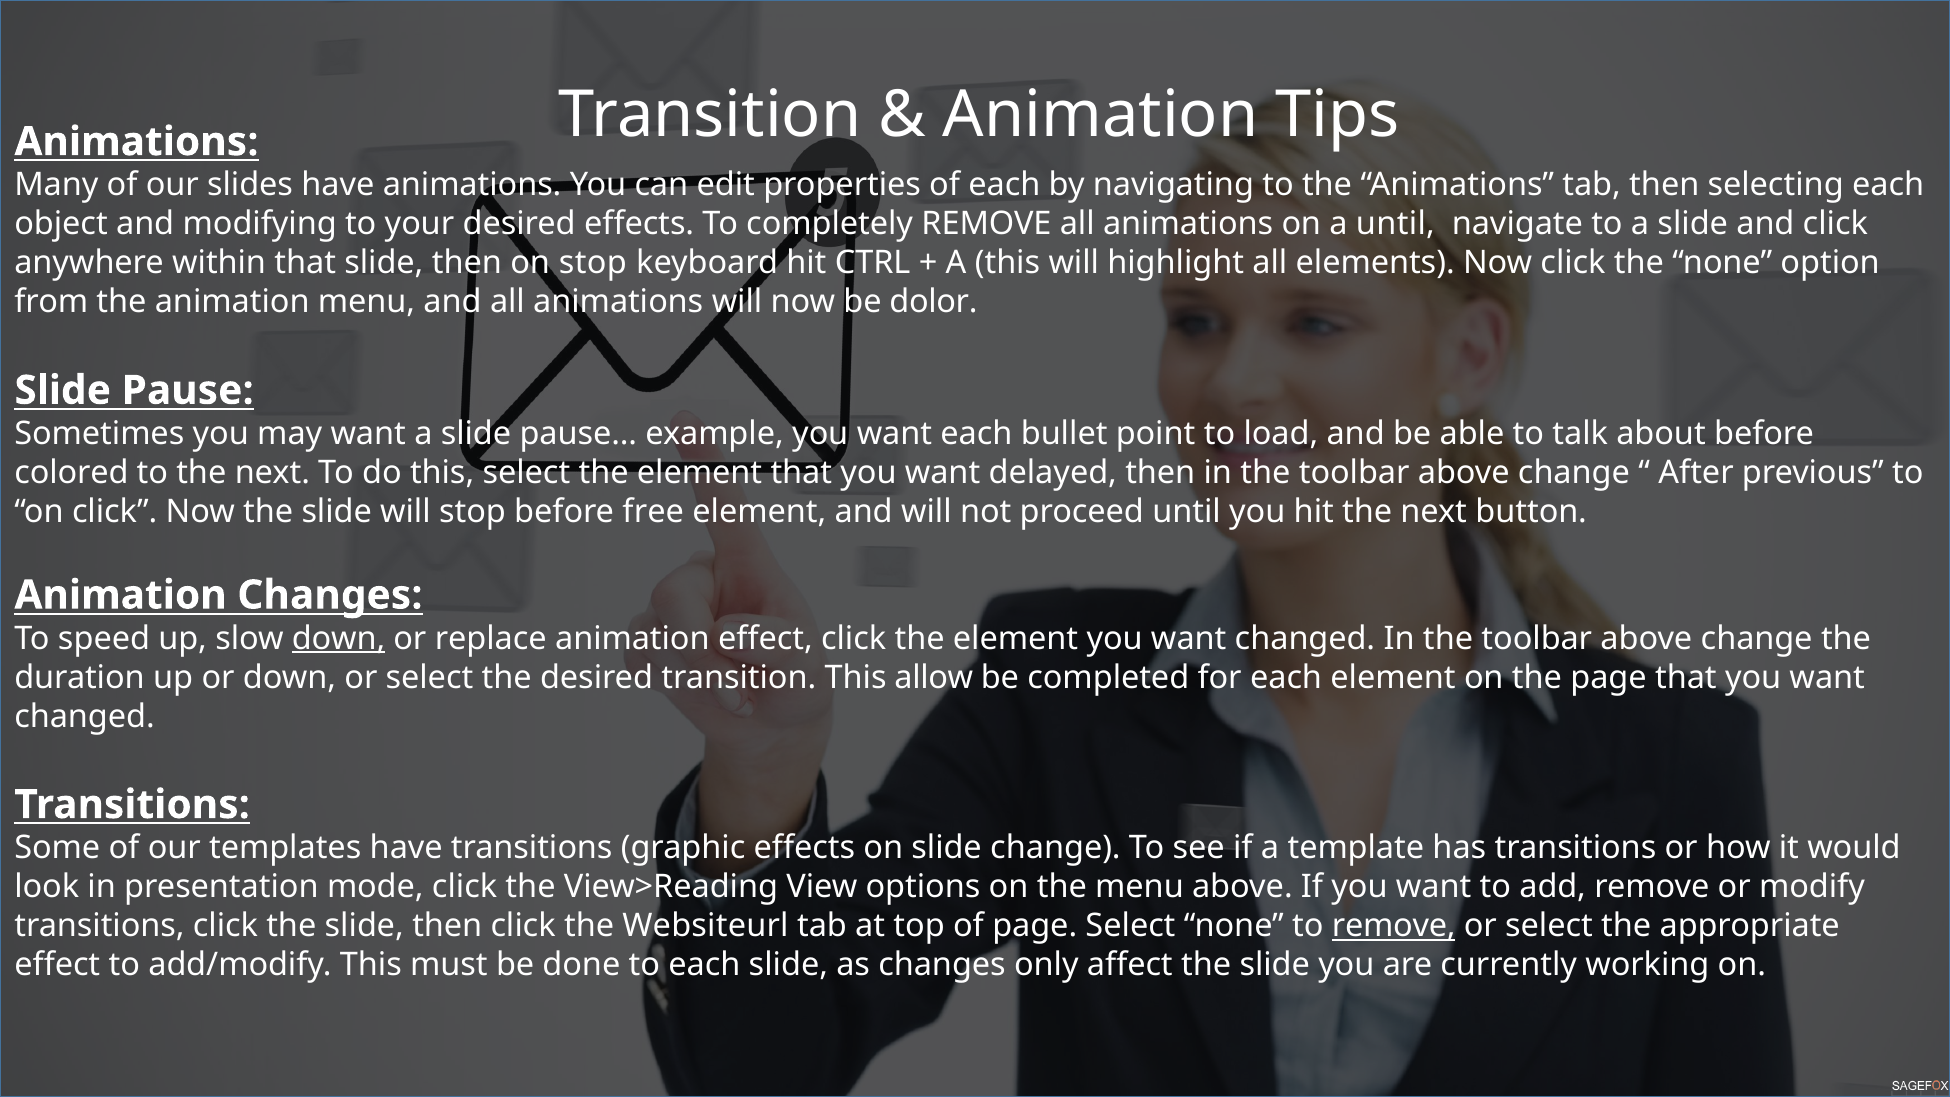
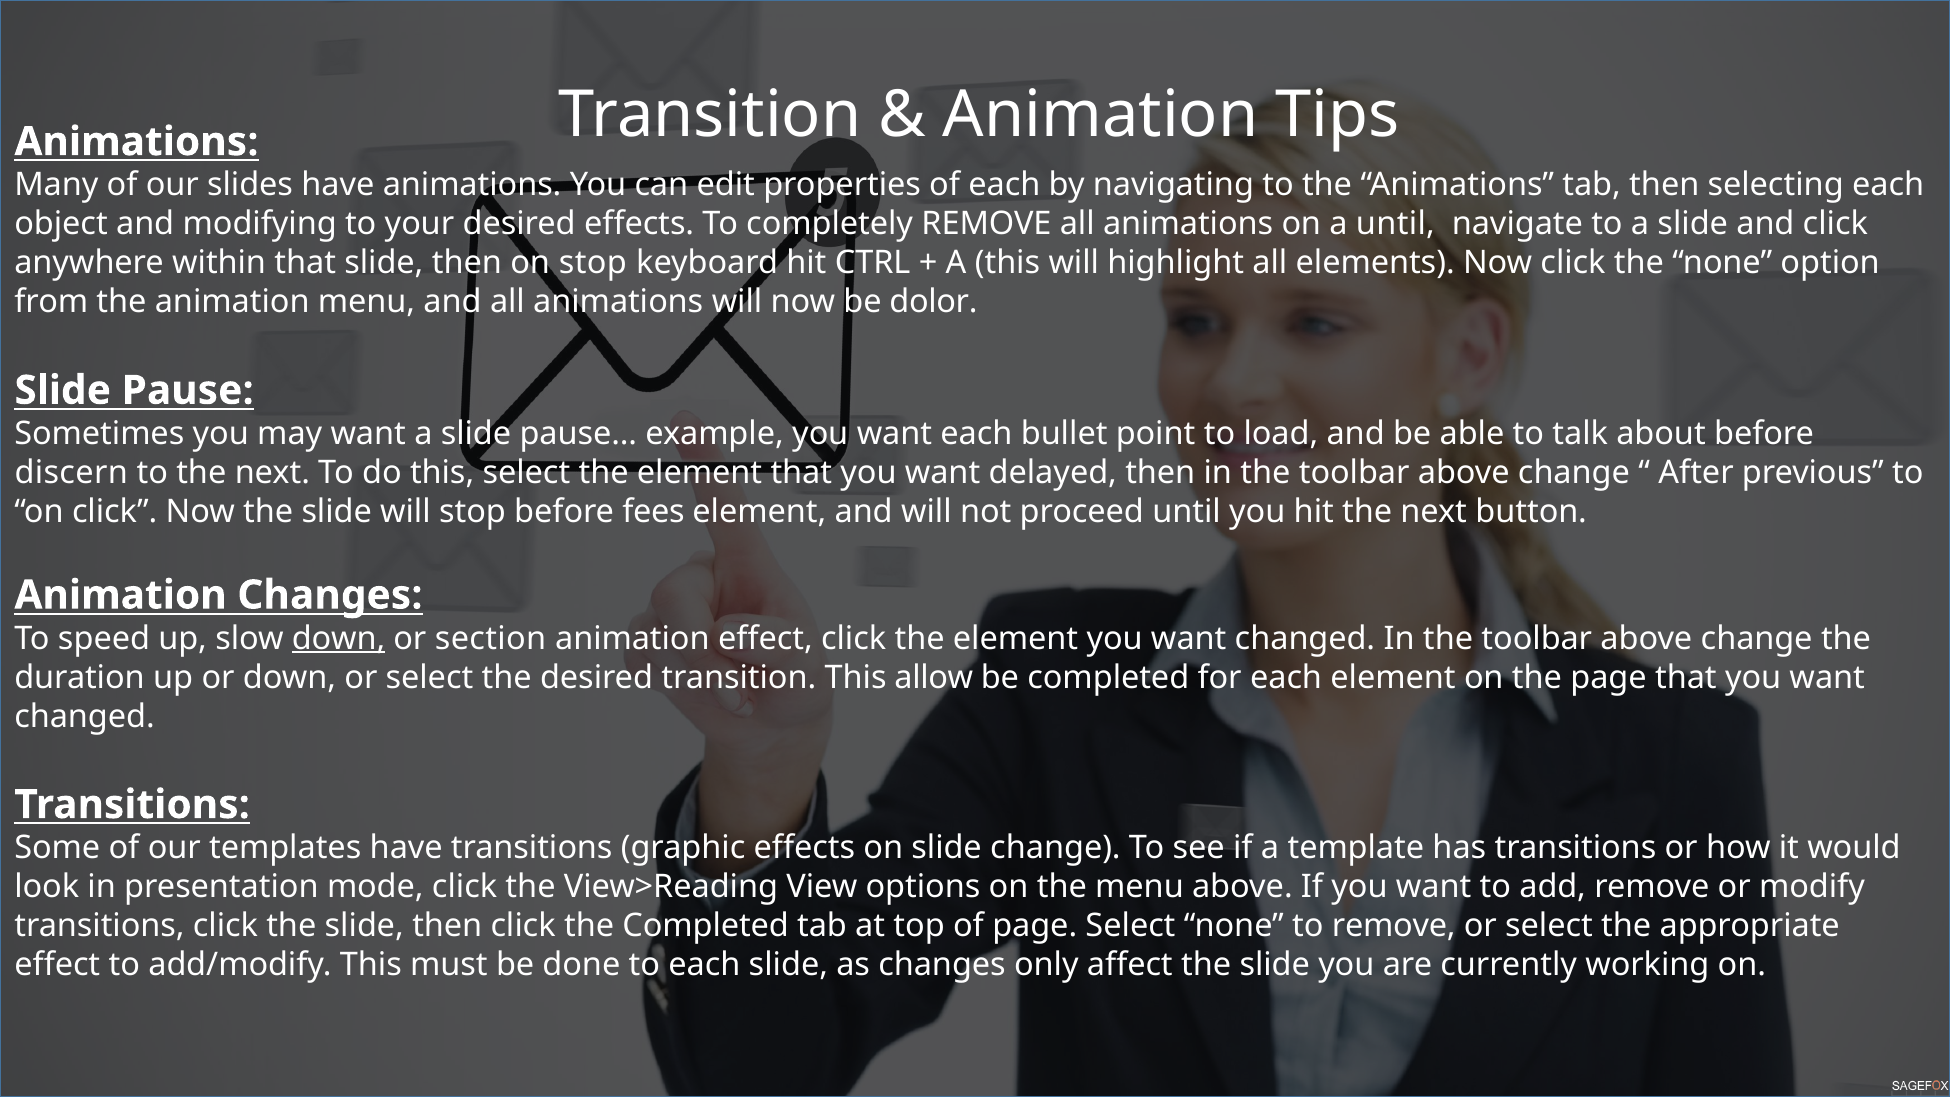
colored: colored -> discern
free: free -> fees
replace: replace -> section
the Websiteurl: Websiteurl -> Completed
remove at (1394, 926) underline: present -> none
